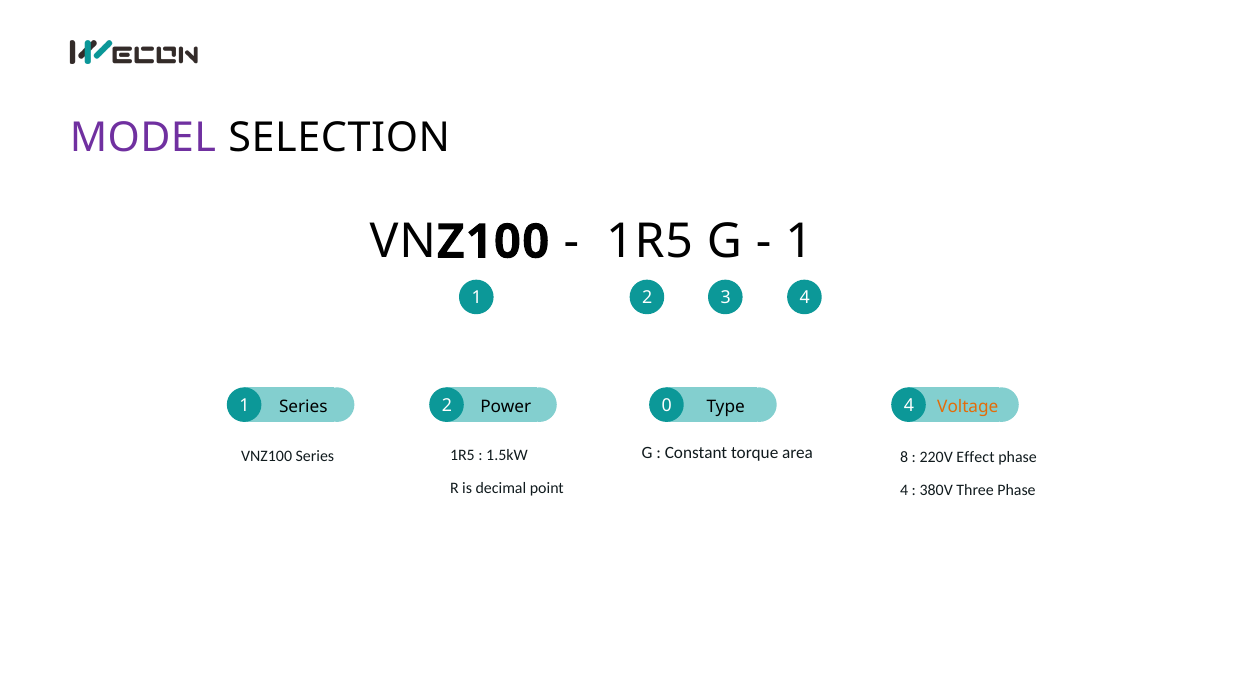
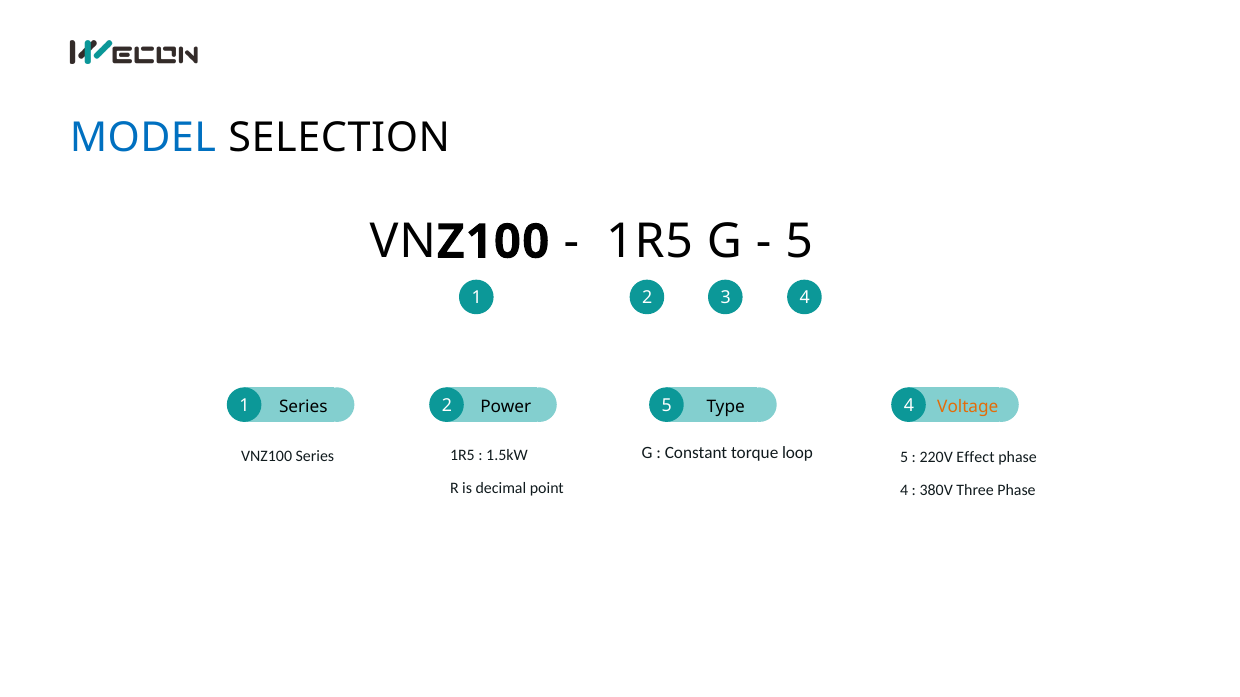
MODEL colour: purple -> blue
1 at (799, 242): 1 -> 5
2 0: 0 -> 5
area: area -> loop
Series 8: 8 -> 5
